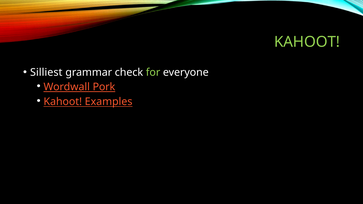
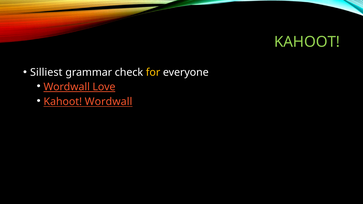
for colour: light green -> yellow
Pork: Pork -> Love
Kahoot Examples: Examples -> Wordwall
